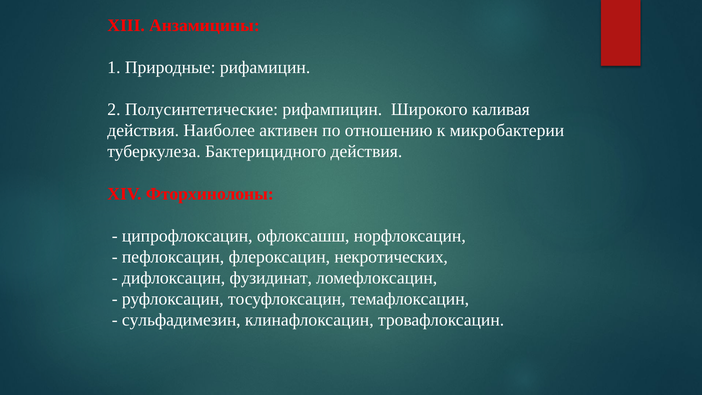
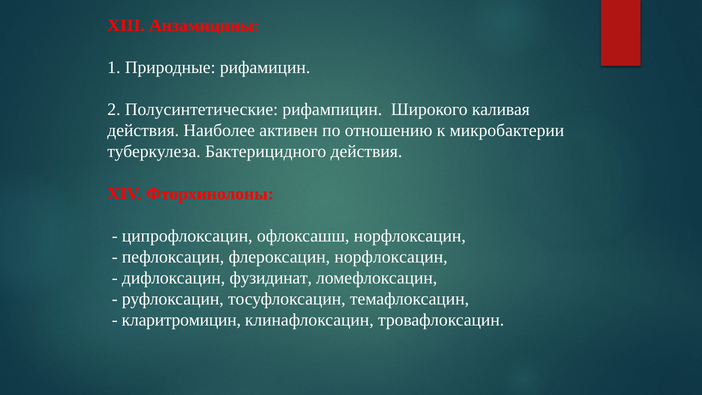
флероксацин некротических: некротических -> норфлоксацин
сульфадимезин: сульфадимезин -> кларитромицин
